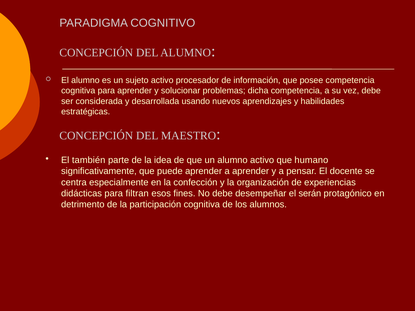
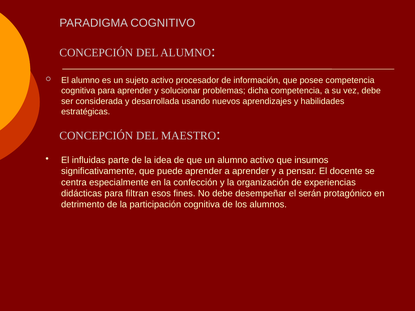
también: también -> influidas
humano: humano -> insumos
